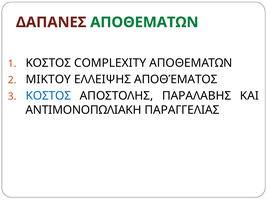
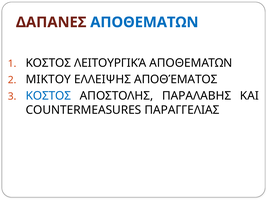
ΑΠΟΘΕΜΑΤΩΝ at (144, 22) colour: green -> blue
COMPLEXITY: COMPLEXITY -> ΛΕΙΤΟΥΡΓΙΚΆ
ΑΝΤΙΜΟΝΟΠΩΛΙΑΚΗ: ΑΝΤΙΜΟΝΟΠΩΛΙΑΚΗ -> COUNTERMEASURES
